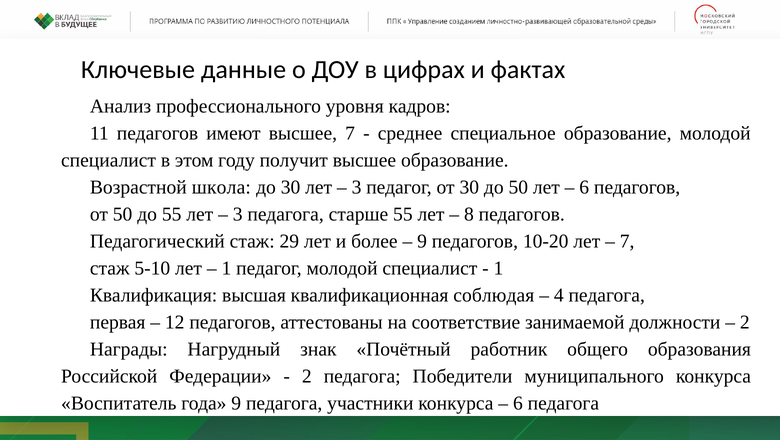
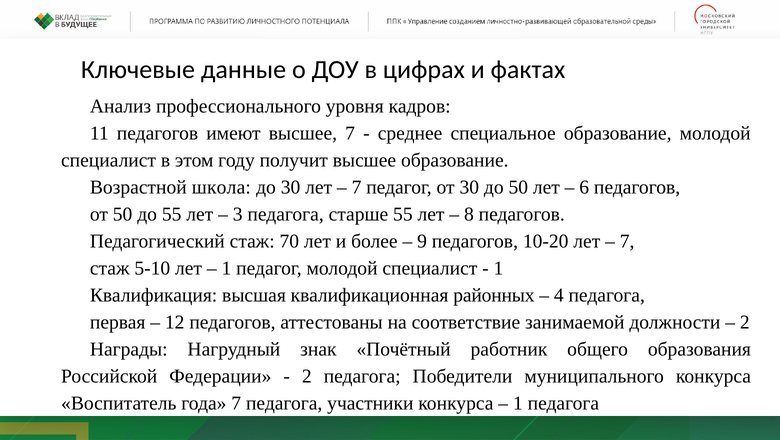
3 at (357, 187): 3 -> 7
29: 29 -> 70
соблюдая: соблюдая -> районных
года 9: 9 -> 7
6 at (518, 403): 6 -> 1
